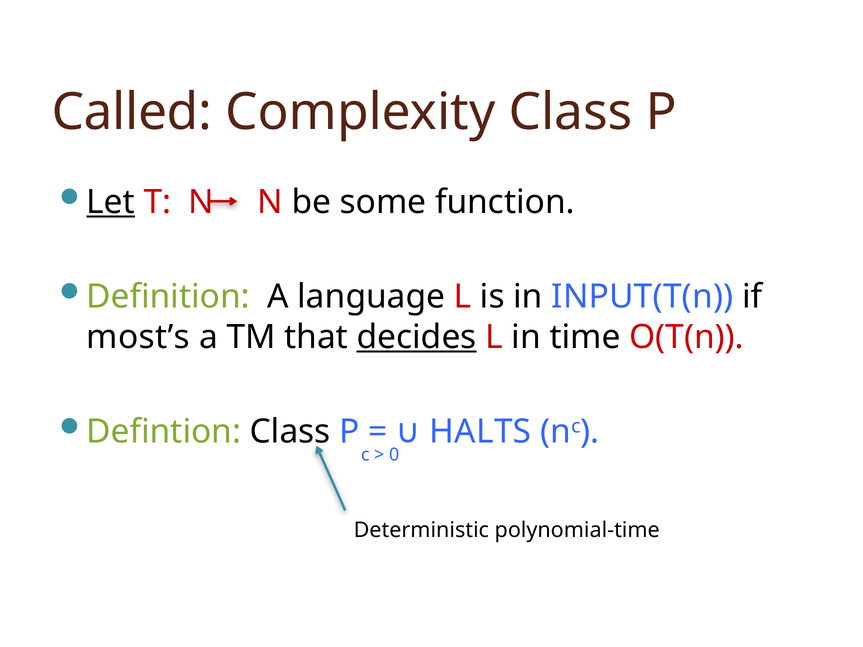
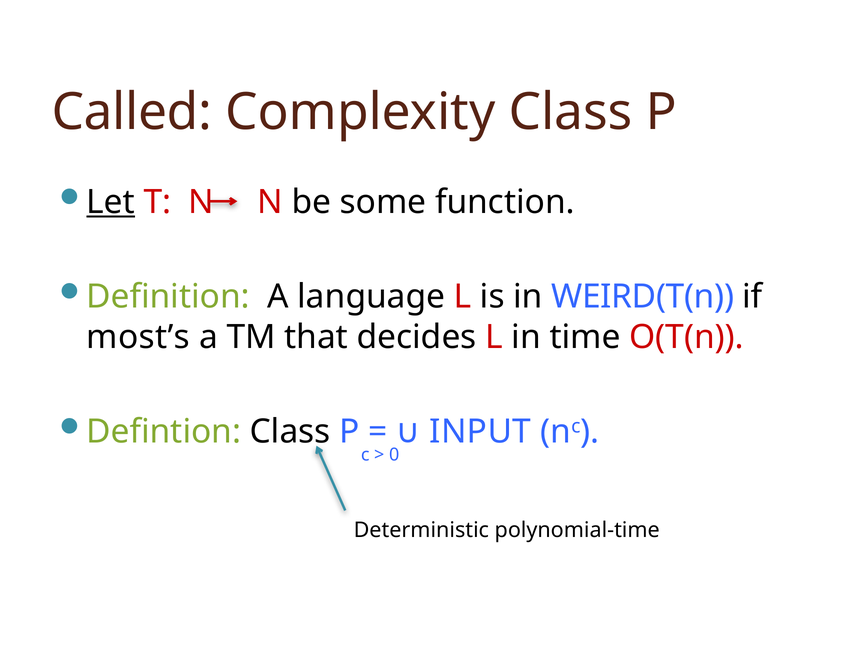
INPUT(T(n: INPUT(T(n -> WEIRD(T(n
decides underline: present -> none
HALTS: HALTS -> INPUT
